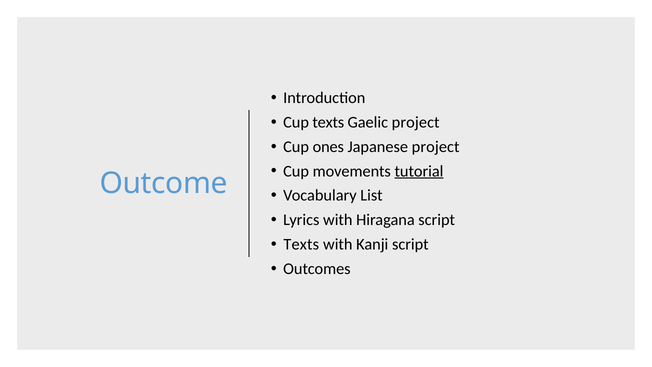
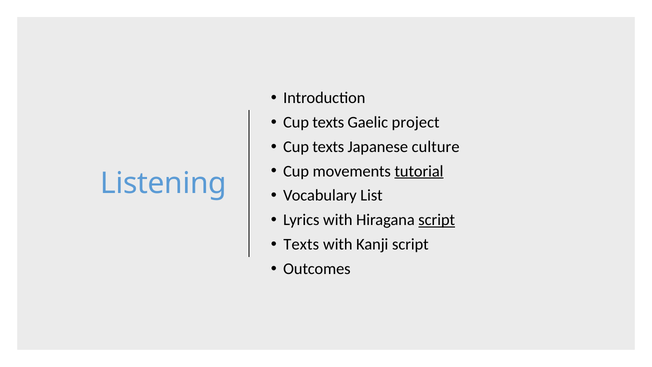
ones at (328, 147): ones -> texts
Japanese project: project -> culture
Outcome: Outcome -> Listening
script at (437, 220) underline: none -> present
